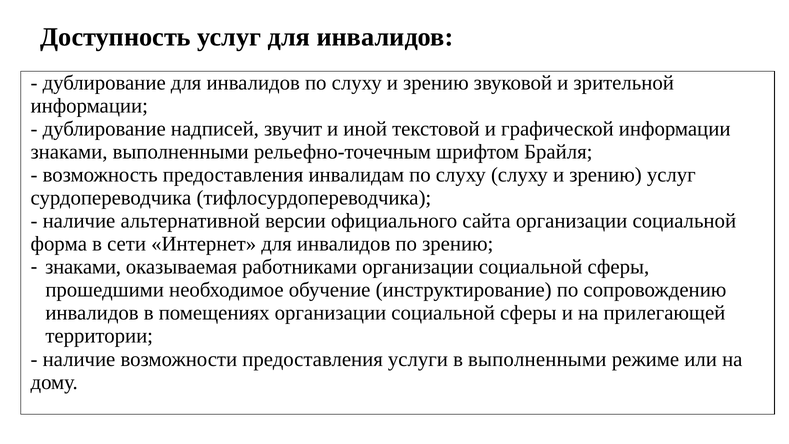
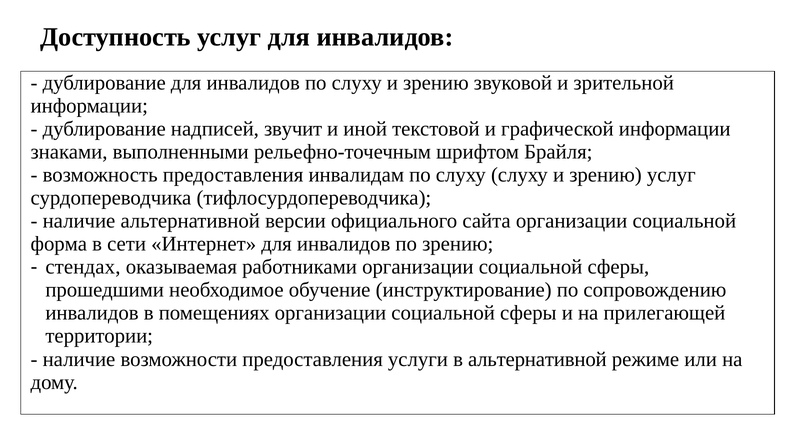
знаками at (83, 267): знаками -> стендах
в выполненными: выполненными -> альтернативной
